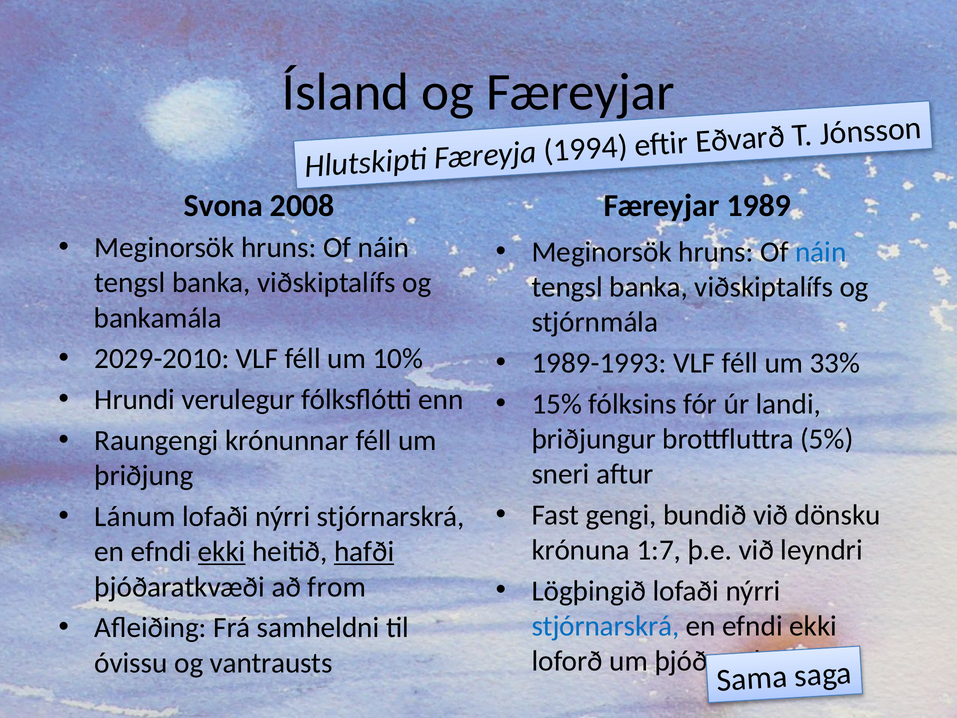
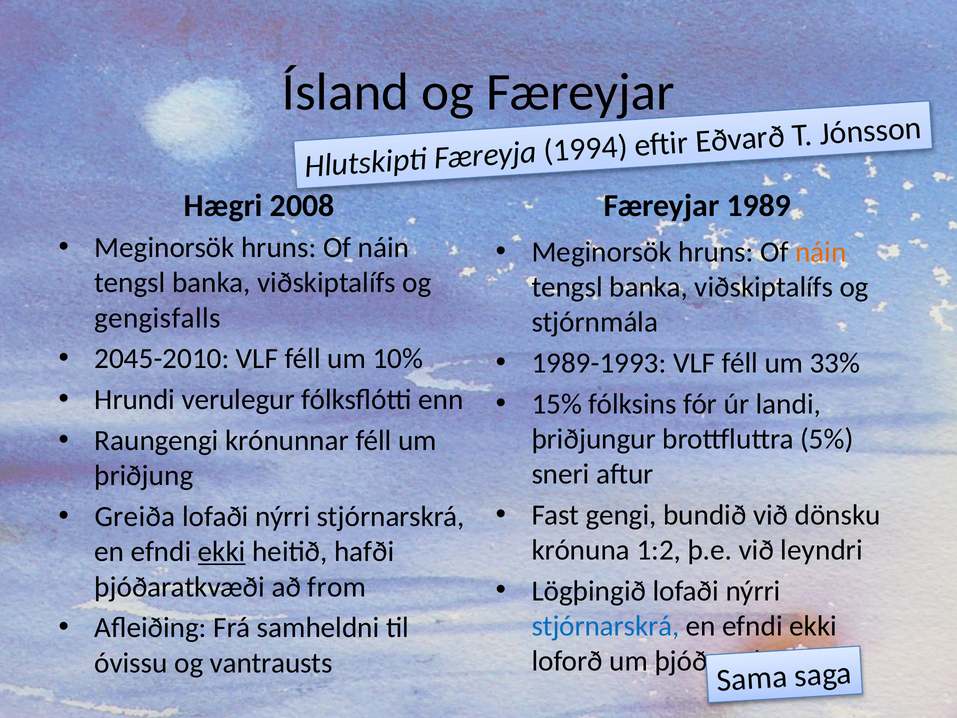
Svona: Svona -> Hægri
náin at (821, 252) colour: blue -> orange
bankamála: bankamála -> gengisfalls
2029-2010: 2029-2010 -> 2045-2010
Lánum: Lánum -> Greiða
1:7: 1:7 -> 1:2
hafði underline: present -> none
